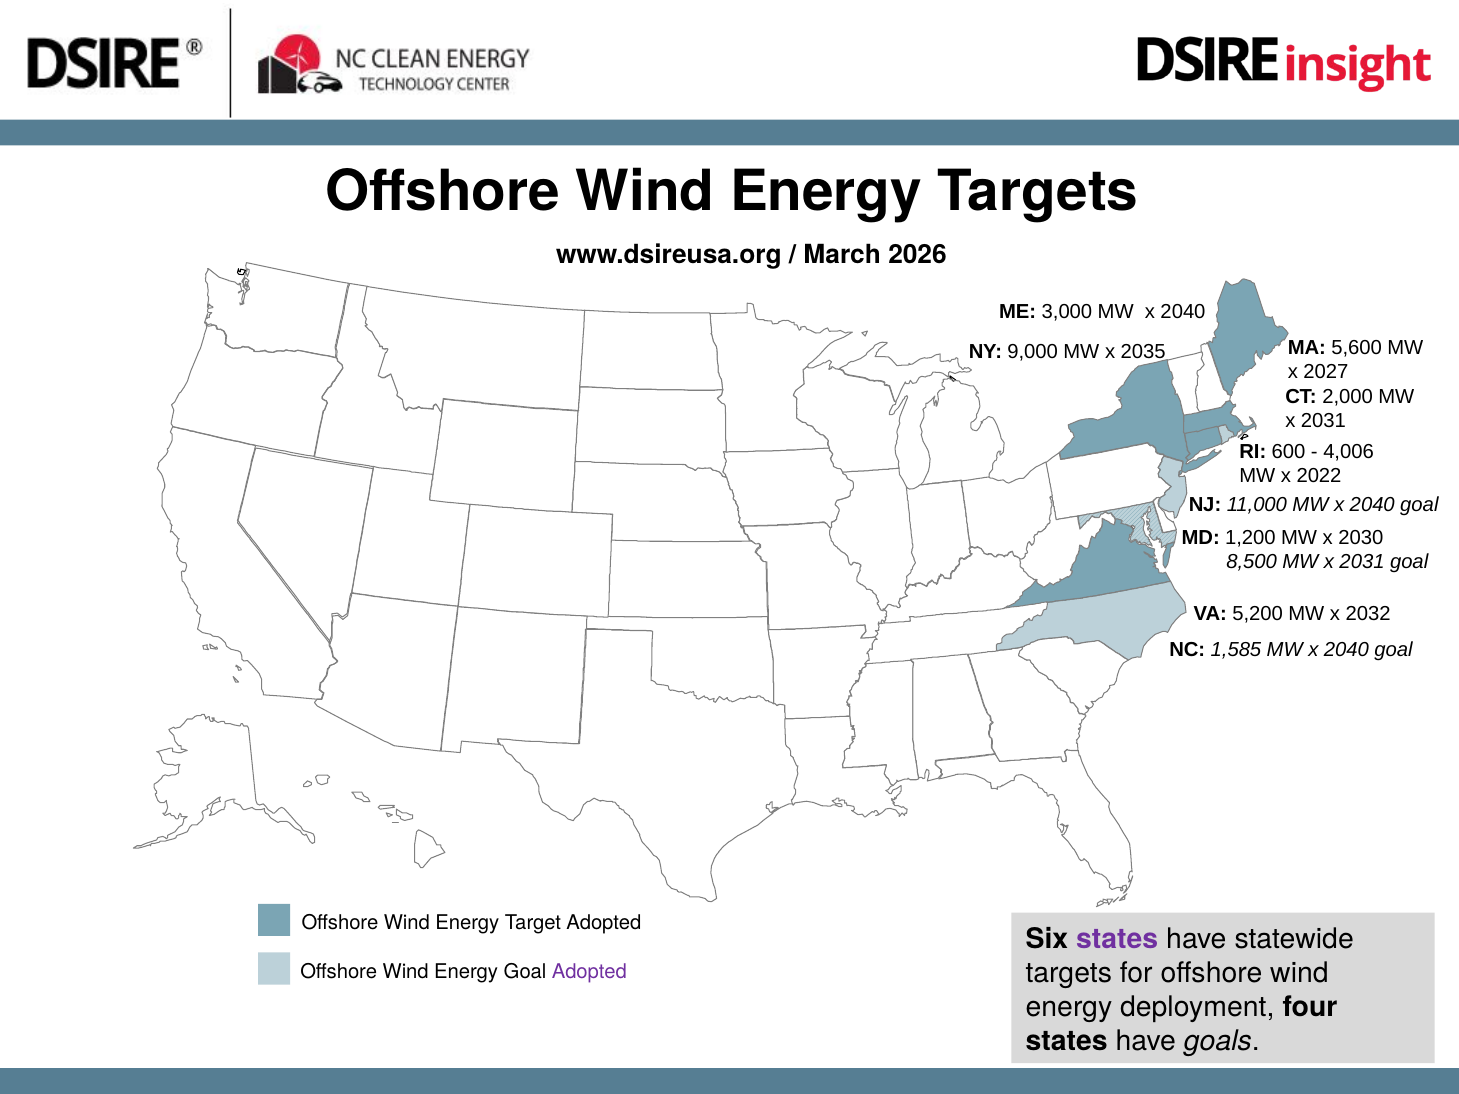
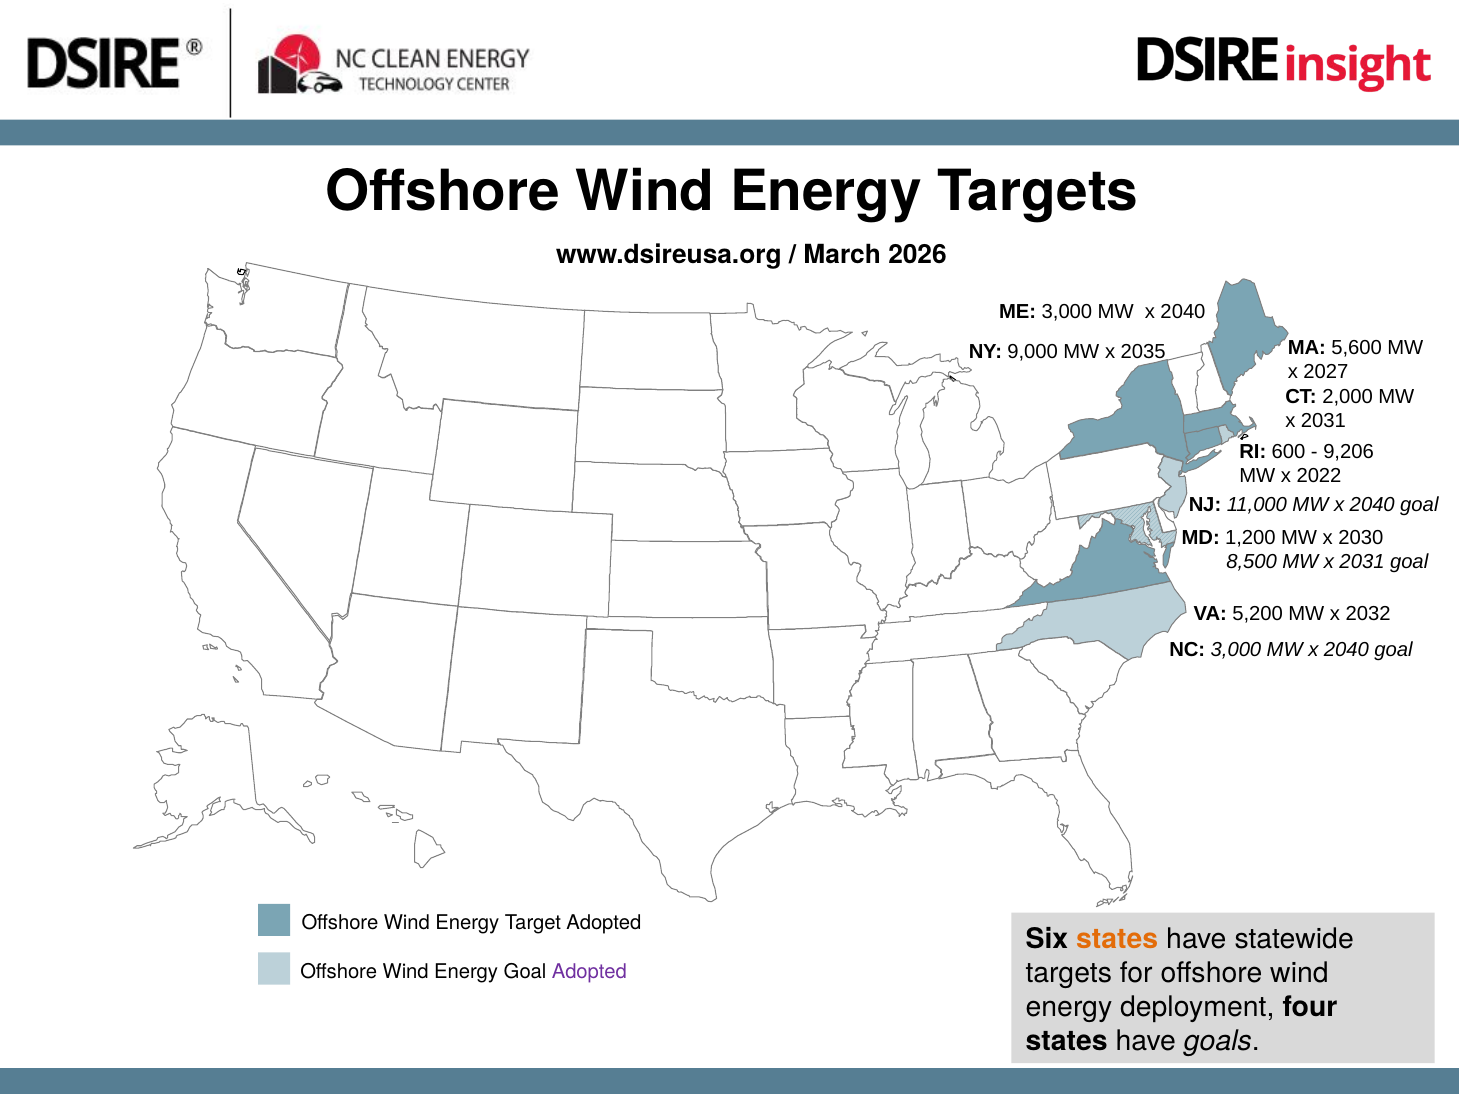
4,006: 4,006 -> 9,206
NC 1,585: 1,585 -> 3,000
states at (1117, 939) colour: purple -> orange
